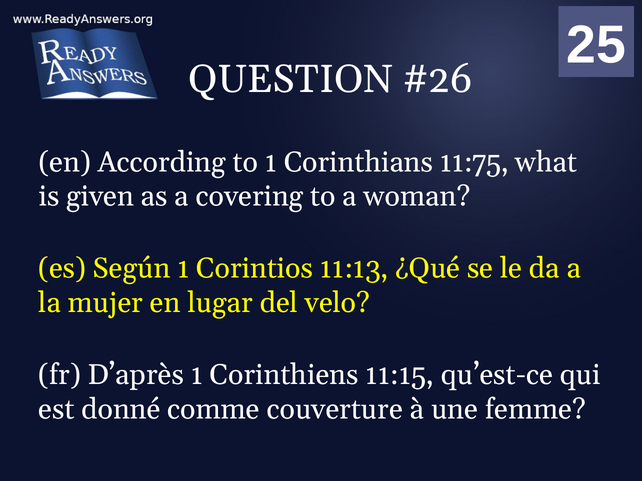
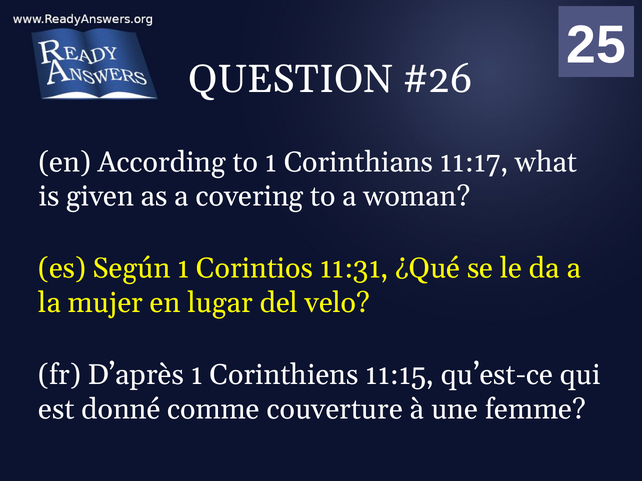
11:75: 11:75 -> 11:17
11:13: 11:13 -> 11:31
